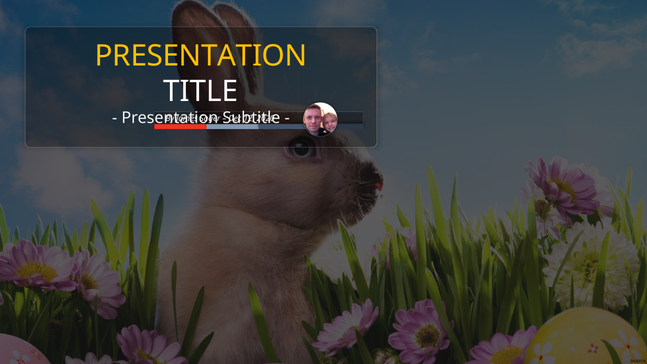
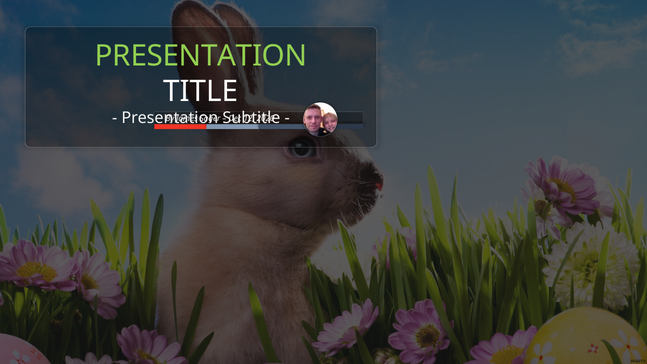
PRESENTATION at (201, 56) colour: yellow -> light green
